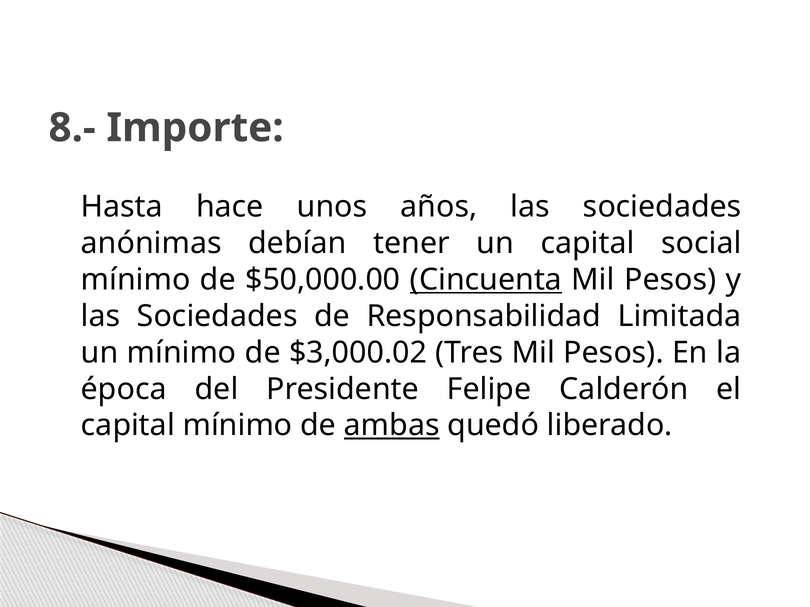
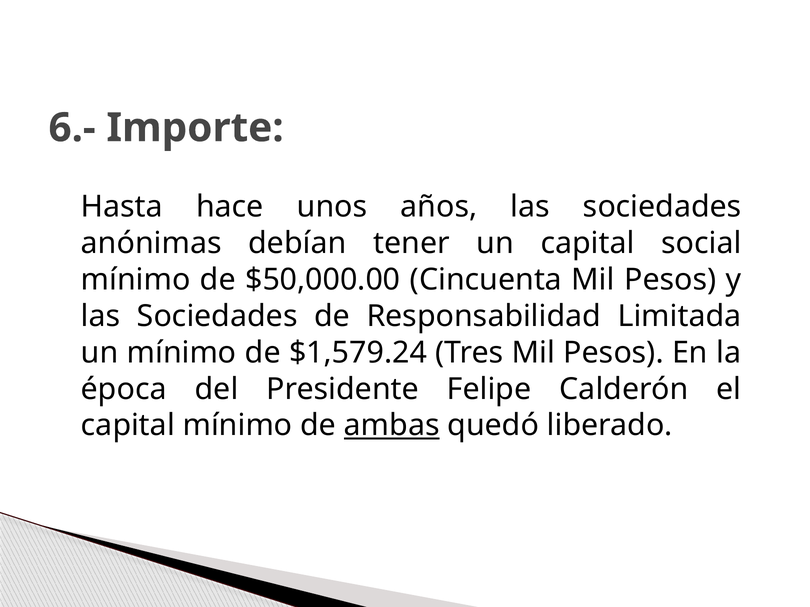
8.-: 8.- -> 6.-
Cincuenta underline: present -> none
$3,000.02: $3,000.02 -> $1,579.24
